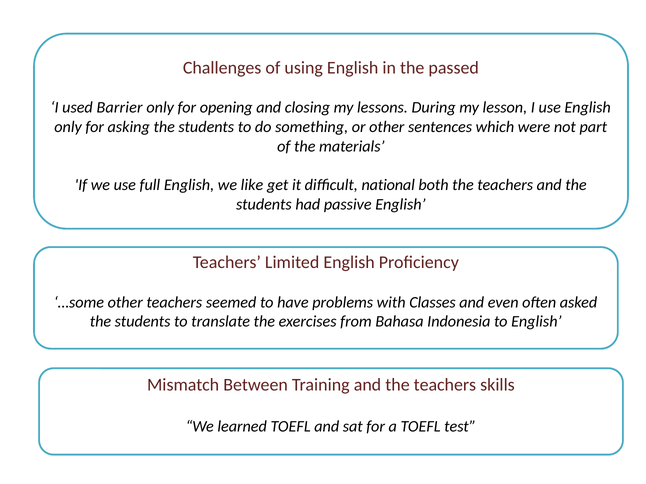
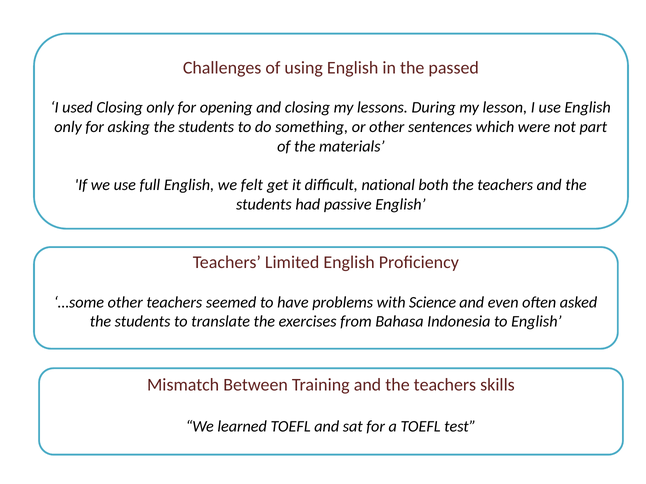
used Barrier: Barrier -> Closing
like: like -> felt
Classes: Classes -> Science
